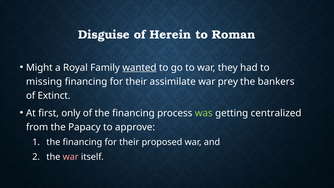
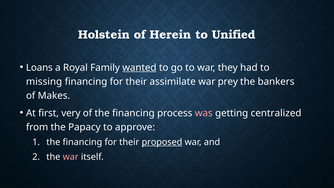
Disguise: Disguise -> Holstein
Roman: Roman -> Unified
Might: Might -> Loans
Extinct: Extinct -> Makes
only: only -> very
was colour: light green -> pink
proposed underline: none -> present
